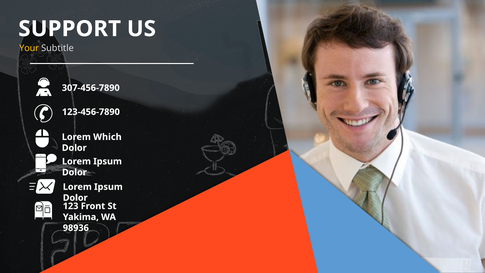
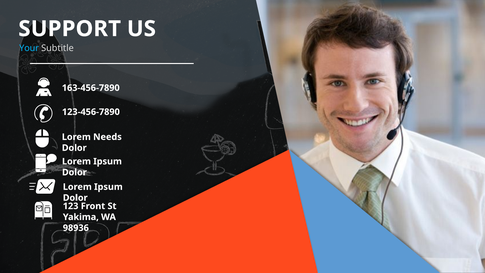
Your colour: yellow -> light blue
307-456-7890: 307-456-7890 -> 163-456-7890
Which: Which -> Needs
